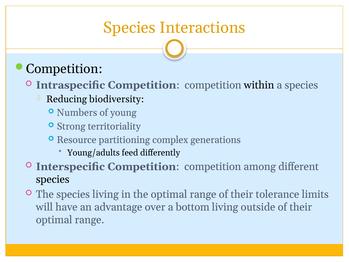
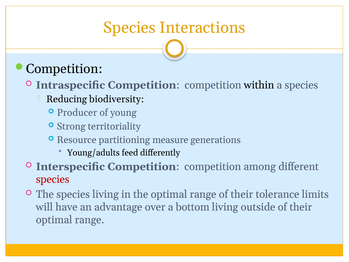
Numbers: Numbers -> Producer
complex: complex -> measure
species at (53, 179) colour: black -> red
